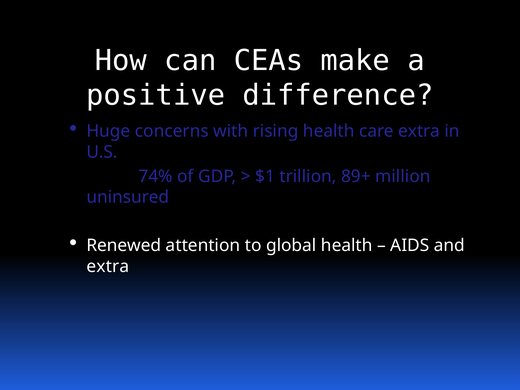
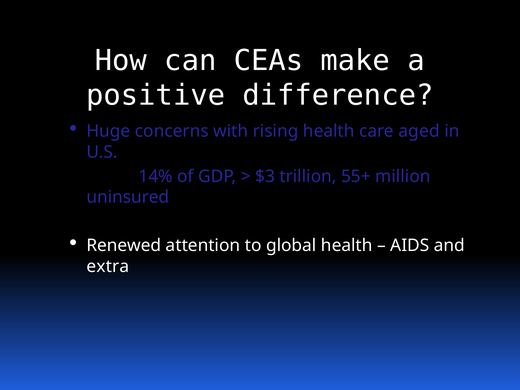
care extra: extra -> aged
74%: 74% -> 14%
$1: $1 -> $3
89+: 89+ -> 55+
